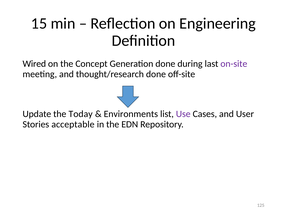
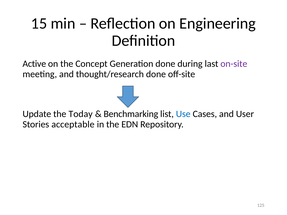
Wired: Wired -> Active
Environments: Environments -> Benchmarking
Use colour: purple -> blue
